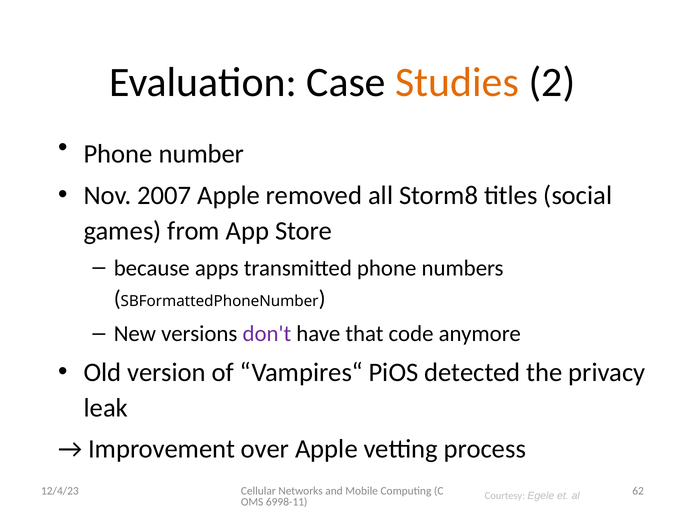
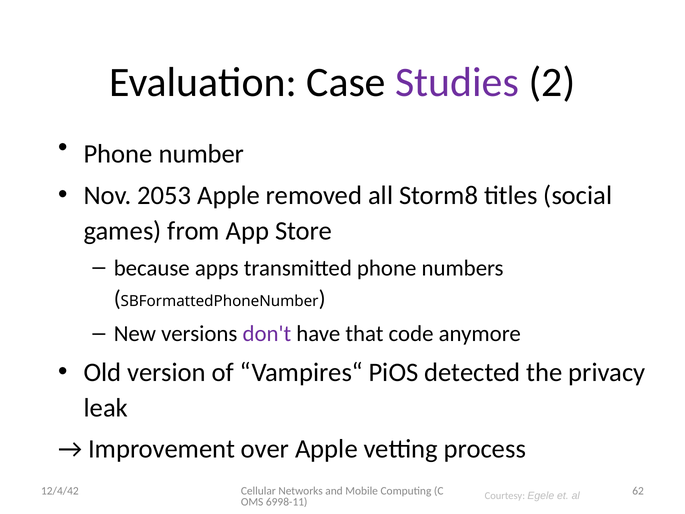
Studies colour: orange -> purple
2007: 2007 -> 2053
12/4/23: 12/4/23 -> 12/4/42
